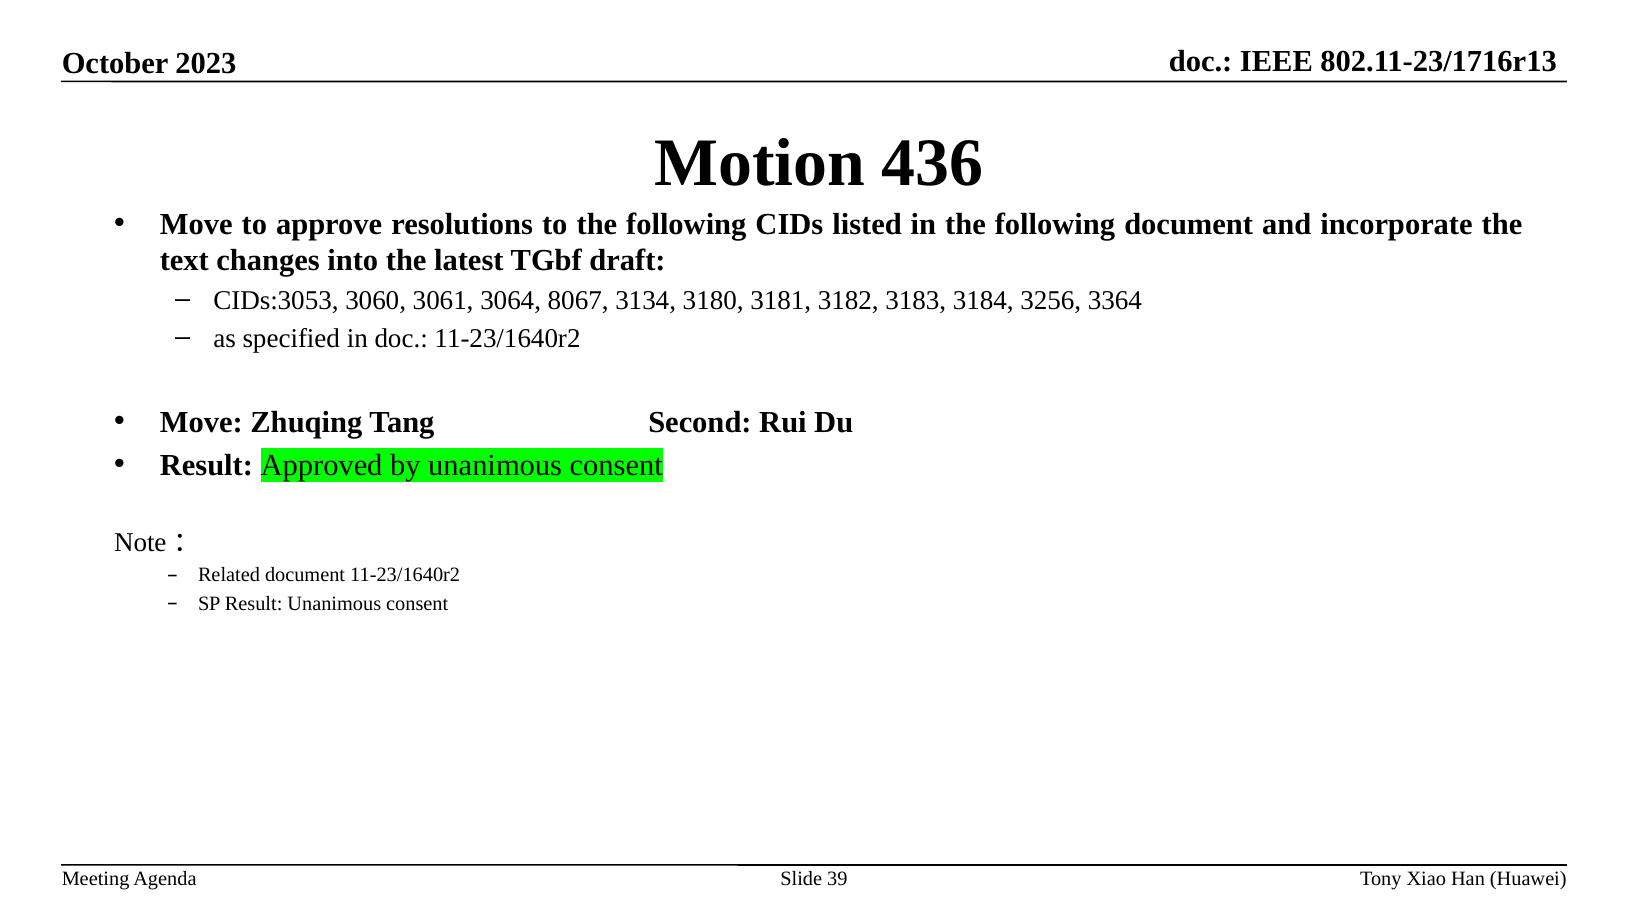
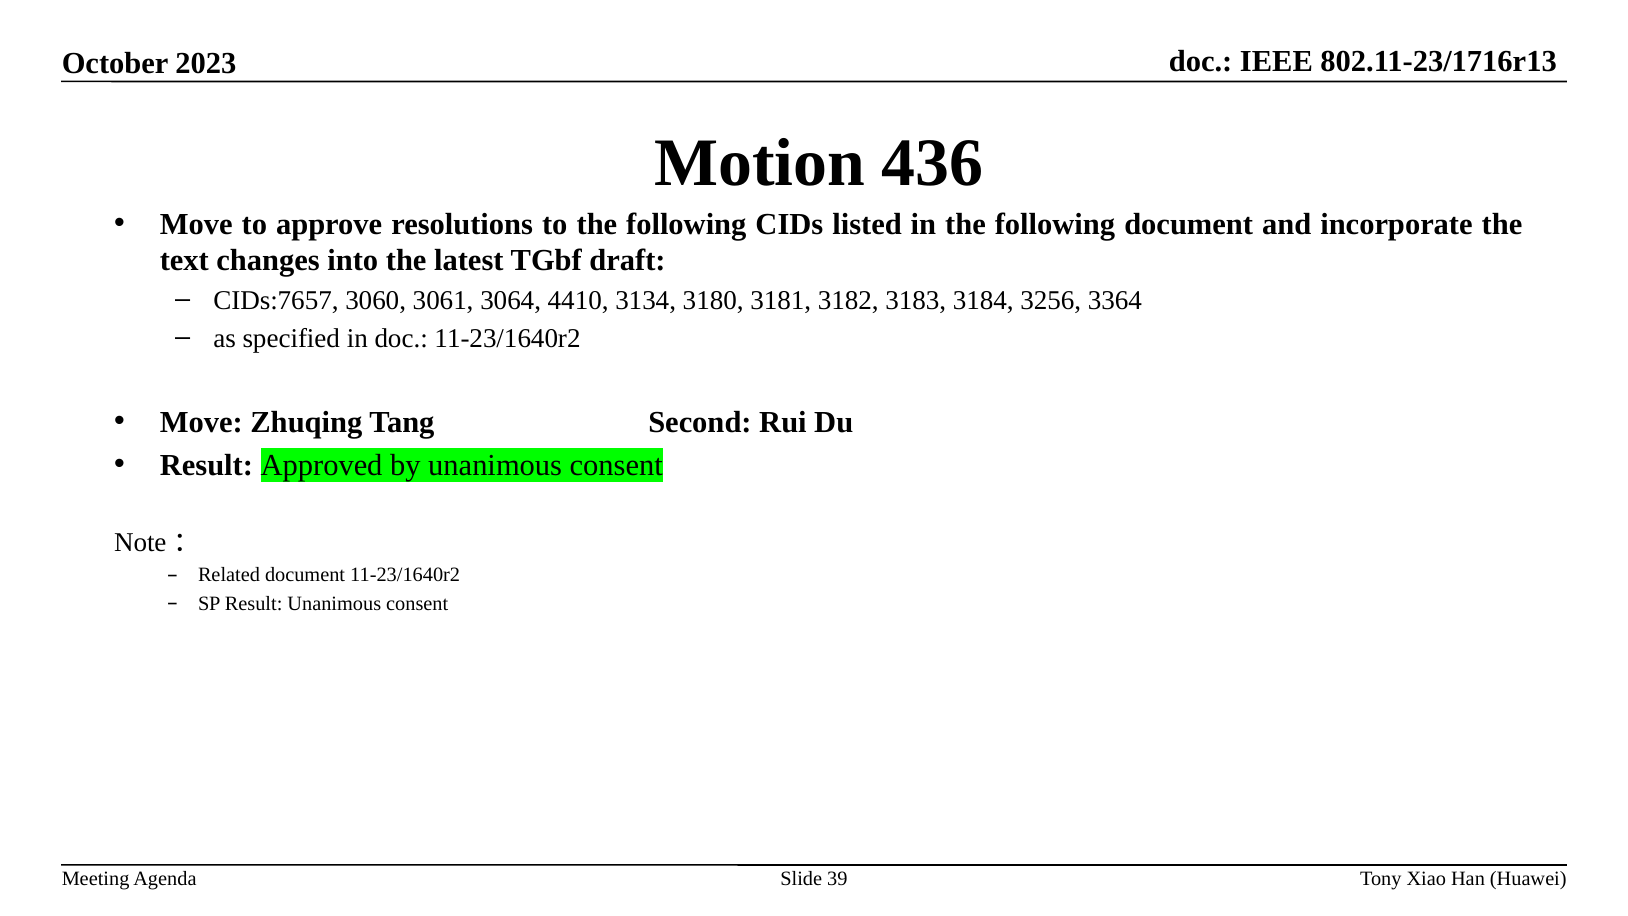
CIDs:3053: CIDs:3053 -> CIDs:7657
8067: 8067 -> 4410
